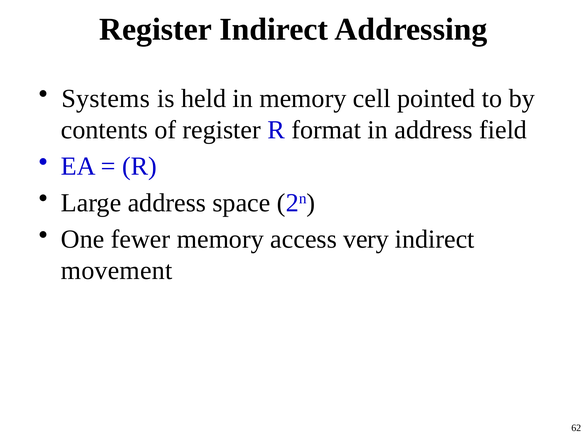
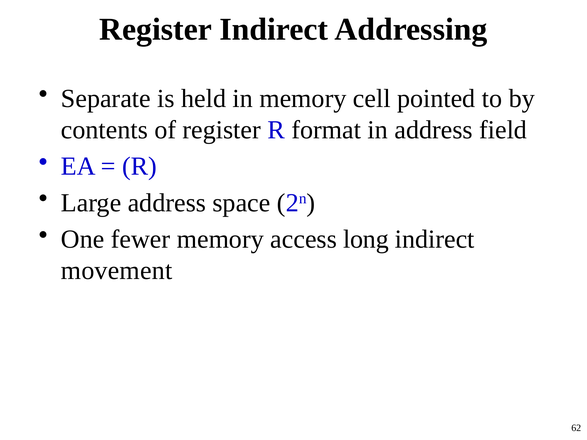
Systems: Systems -> Separate
very: very -> long
